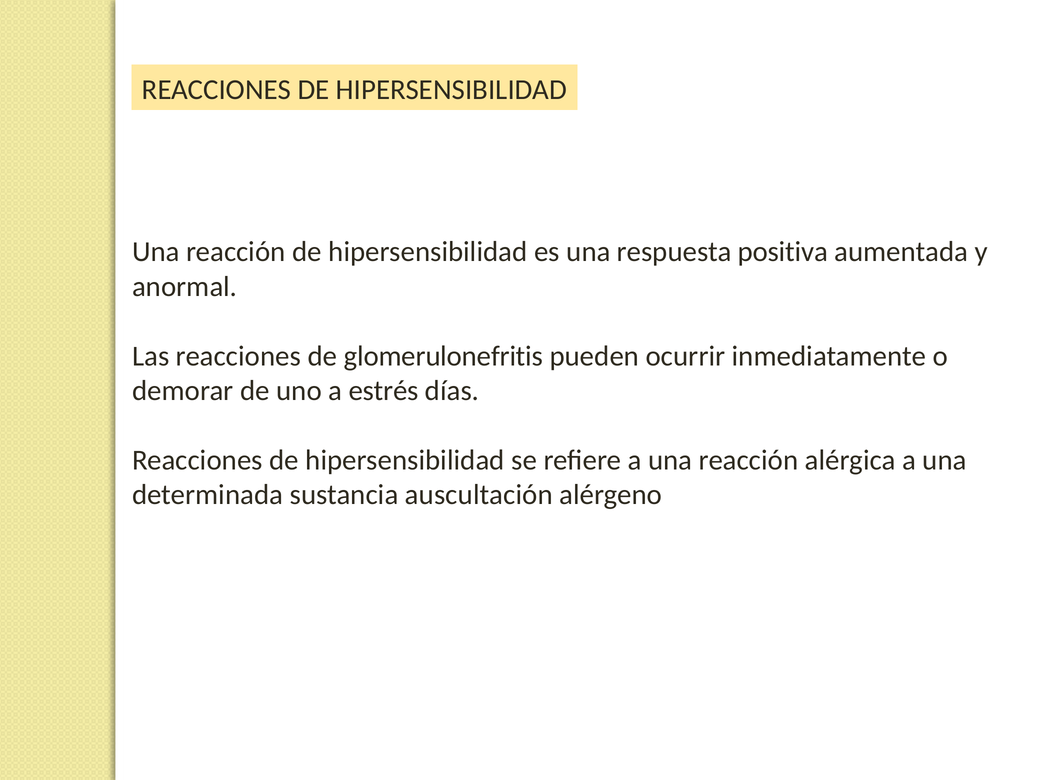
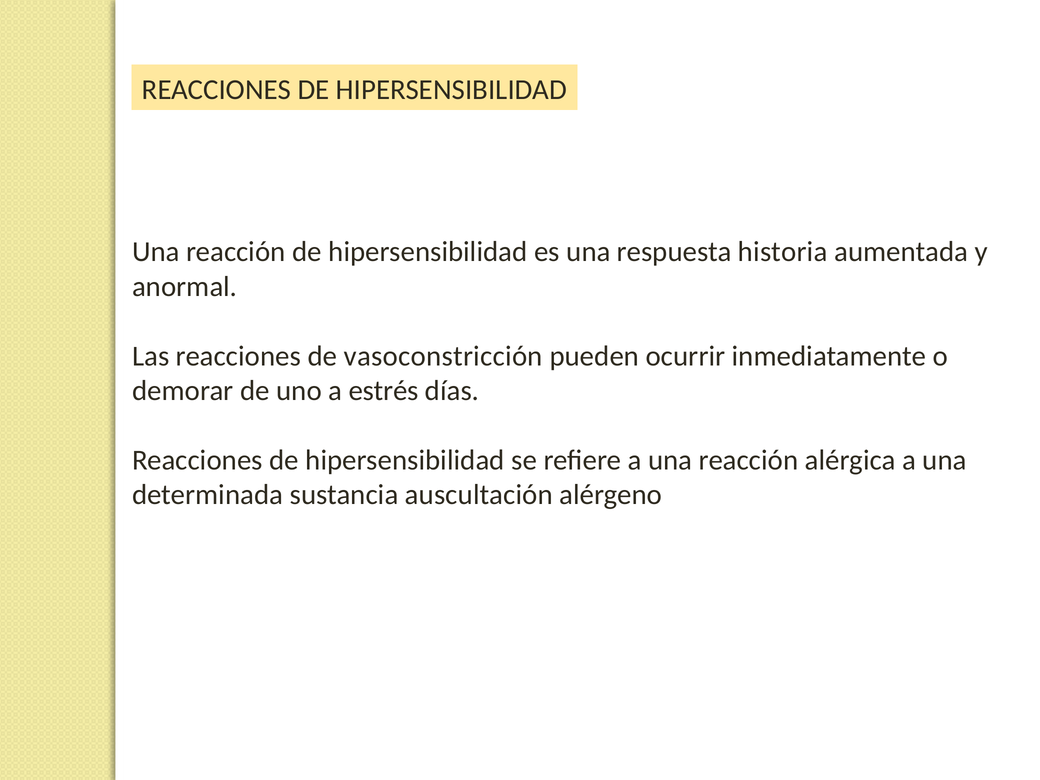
positiva: positiva -> historia
glomerulonefritis: glomerulonefritis -> vasoconstricción
